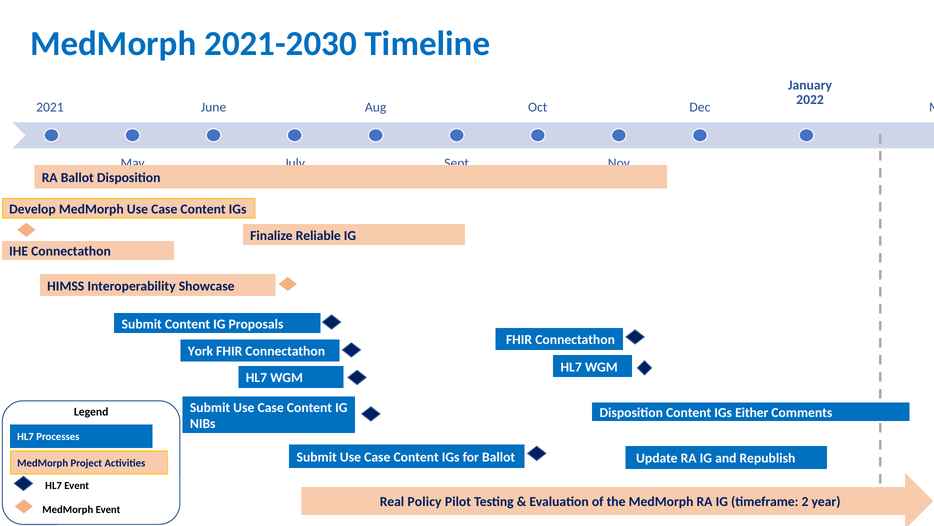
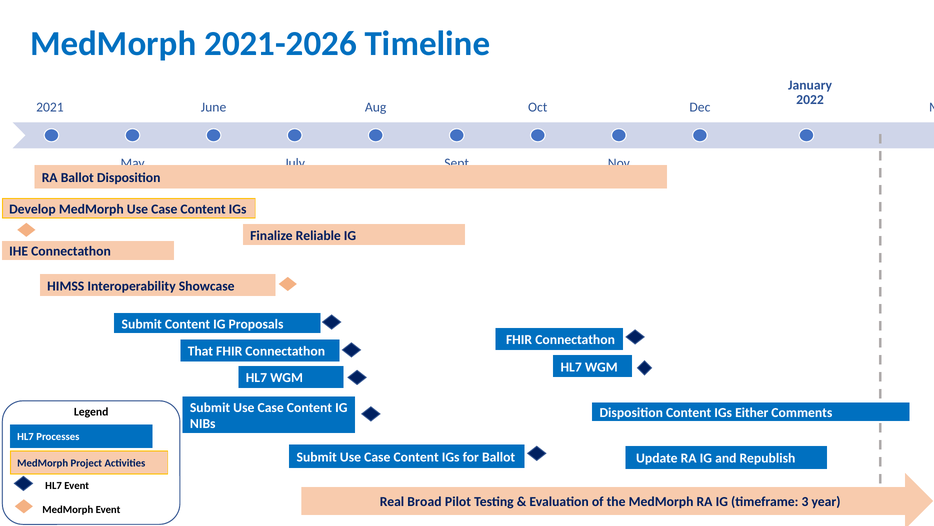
2021-2030: 2021-2030 -> 2021-2026
York: York -> That
Policy: Policy -> Broad
2: 2 -> 3
